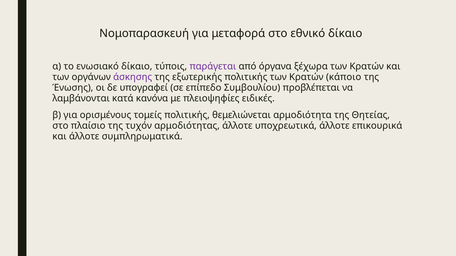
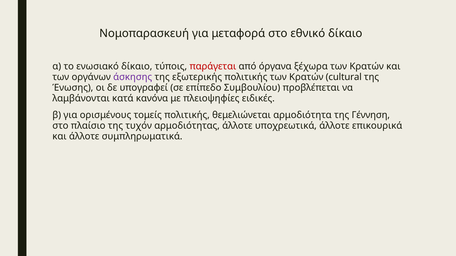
παράγεται colour: purple -> red
κάποιο: κάποιο -> cultural
Θητείας: Θητείας -> Γέννηση
